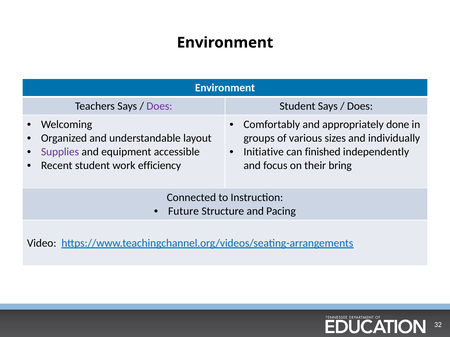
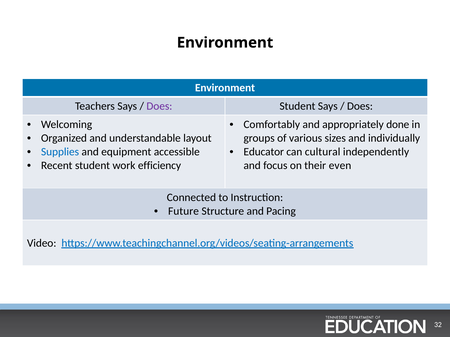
Supplies colour: purple -> blue
Initiative: Initiative -> Educator
finished: finished -> cultural
bring: bring -> even
